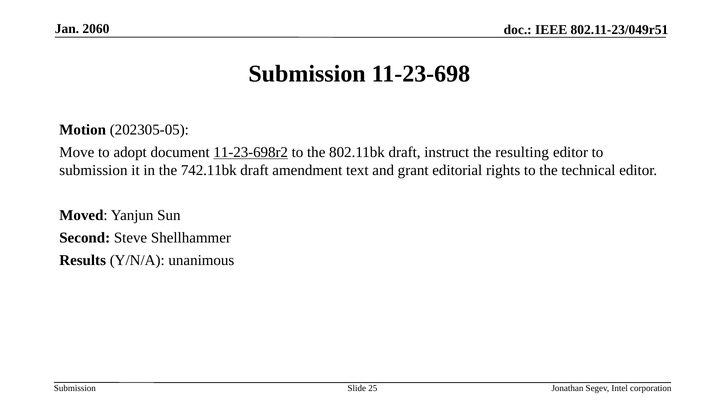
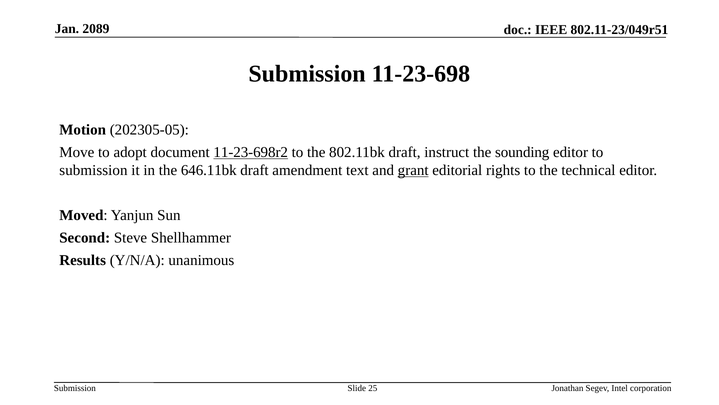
2060: 2060 -> 2089
resulting: resulting -> sounding
742.11bk: 742.11bk -> 646.11bk
grant underline: none -> present
